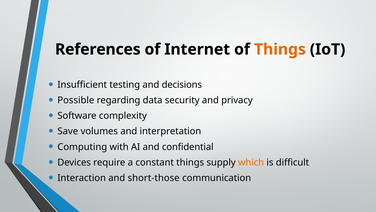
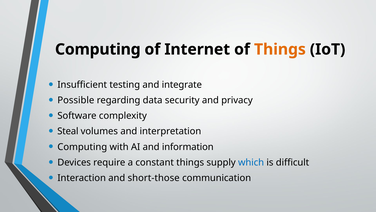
References at (98, 49): References -> Computing
decisions: decisions -> integrate
Save: Save -> Steal
confidential: confidential -> information
which colour: orange -> blue
